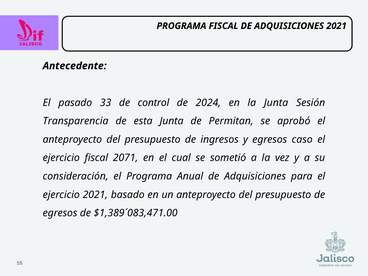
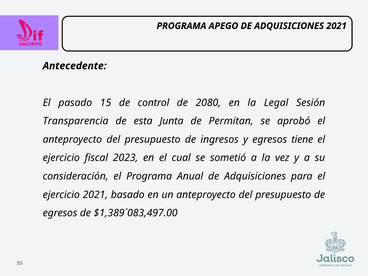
PROGRAMA FISCAL: FISCAL -> APEGO
33: 33 -> 15
2024: 2024 -> 2080
la Junta: Junta -> Legal
caso: caso -> tiene
2071: 2071 -> 2023
$1,389´083,471.00: $1,389´083,471.00 -> $1,389´083,497.00
